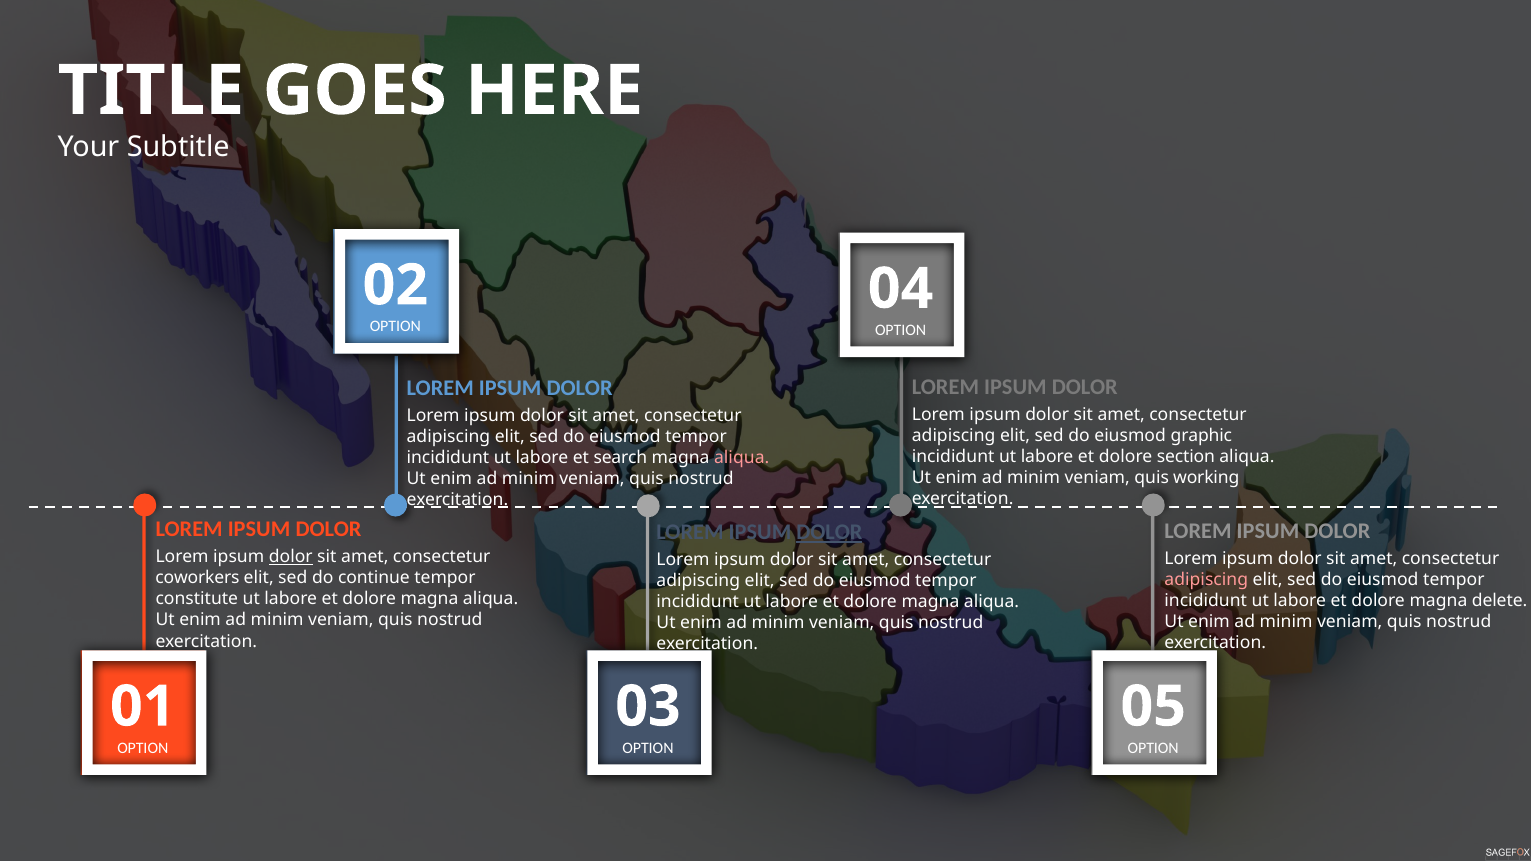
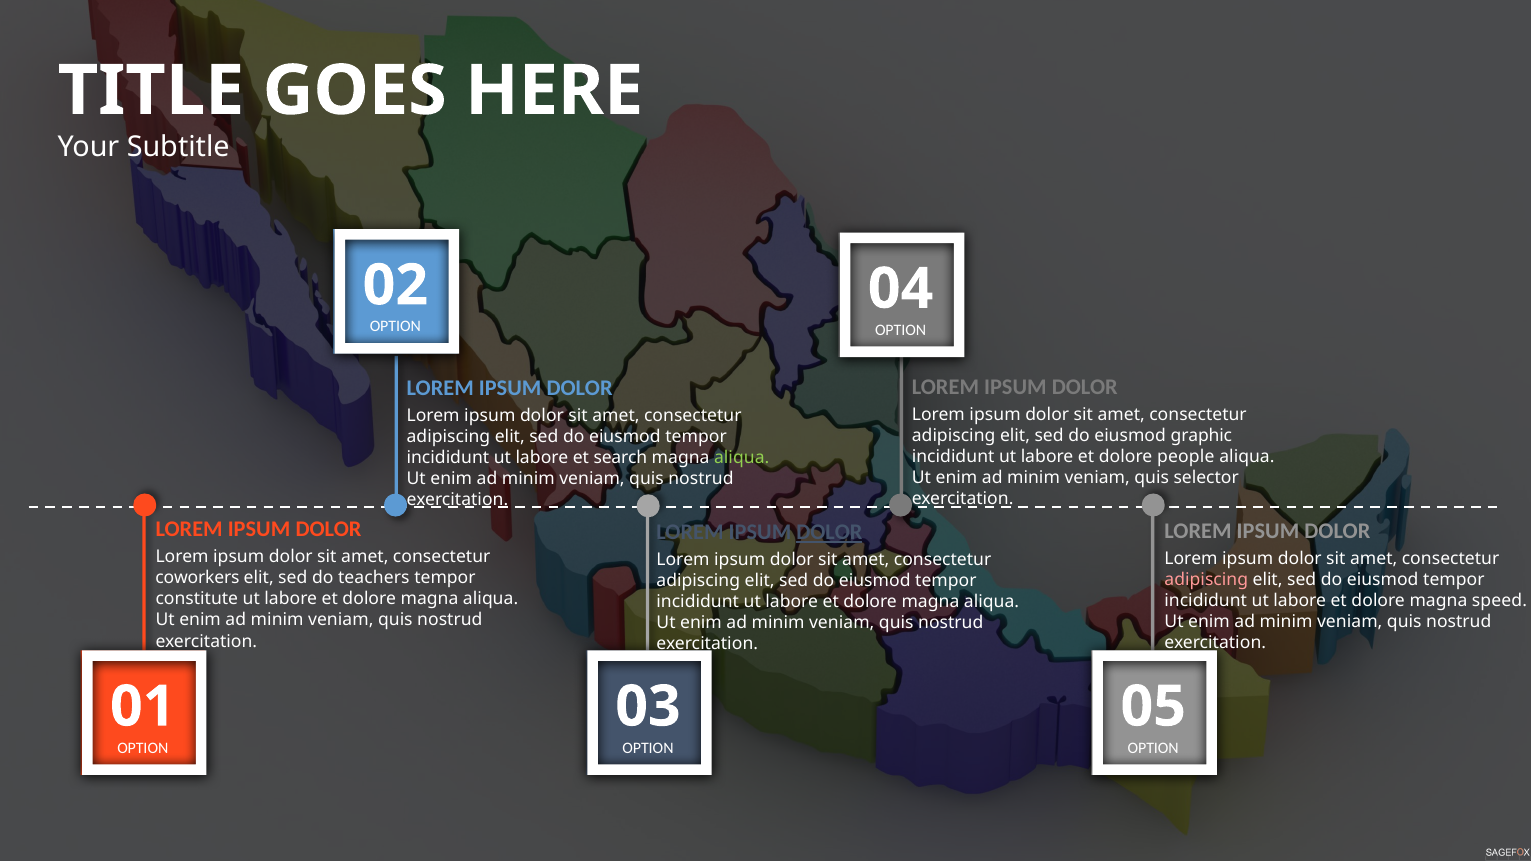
section: section -> people
aliqua at (742, 458) colour: pink -> light green
working: working -> selector
dolor at (291, 557) underline: present -> none
continue: continue -> teachers
delete: delete -> speed
